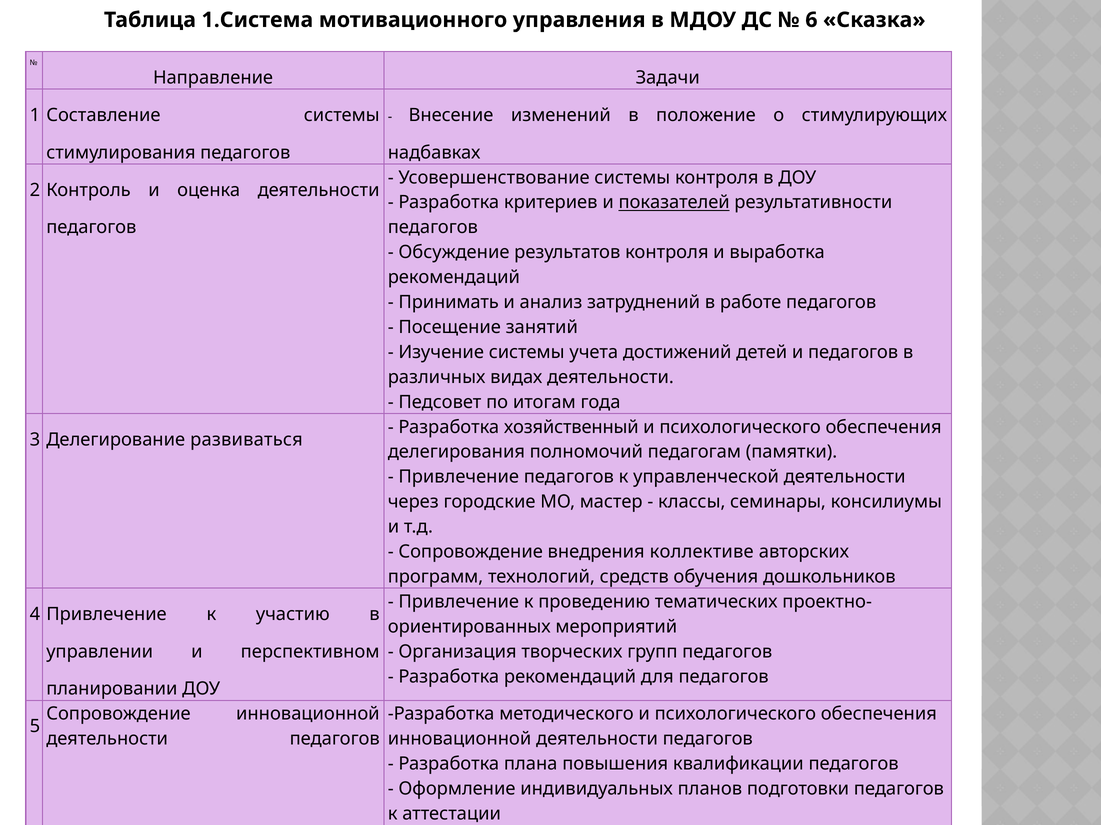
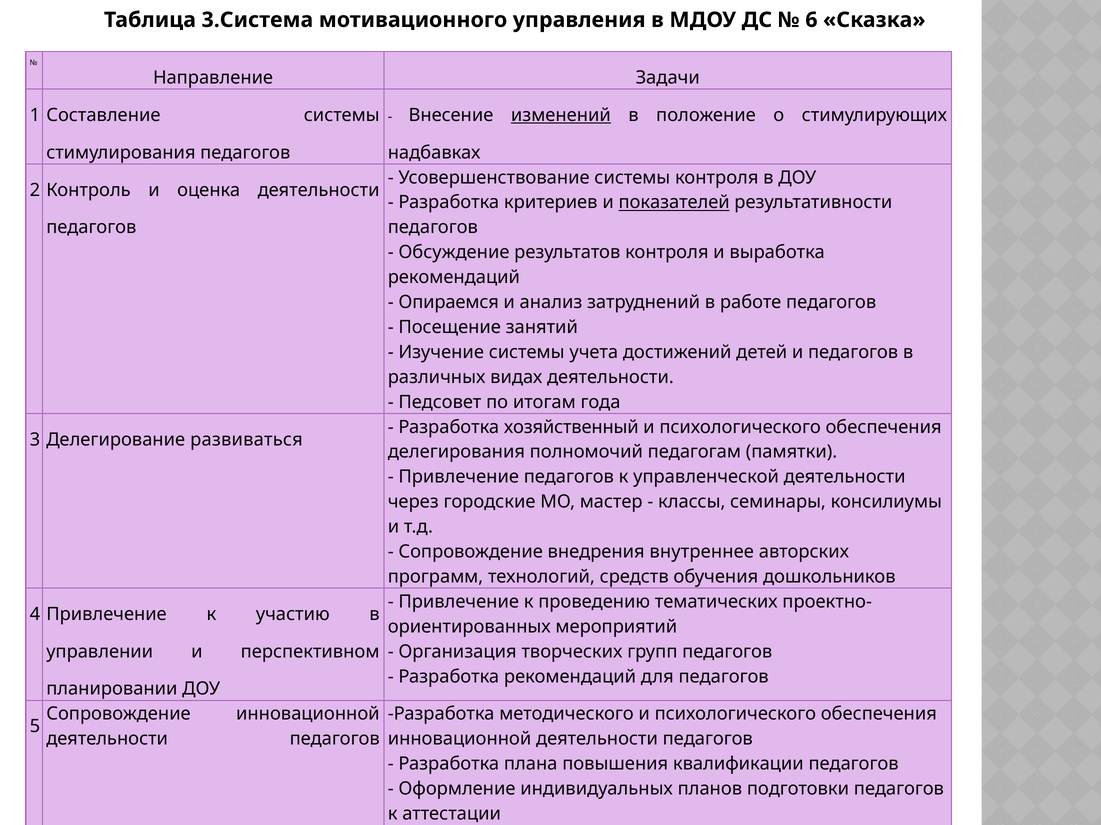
1.Система: 1.Система -> 3.Система
изменений underline: none -> present
Принимать: Принимать -> Опираемся
коллективе: коллективе -> внутреннее
